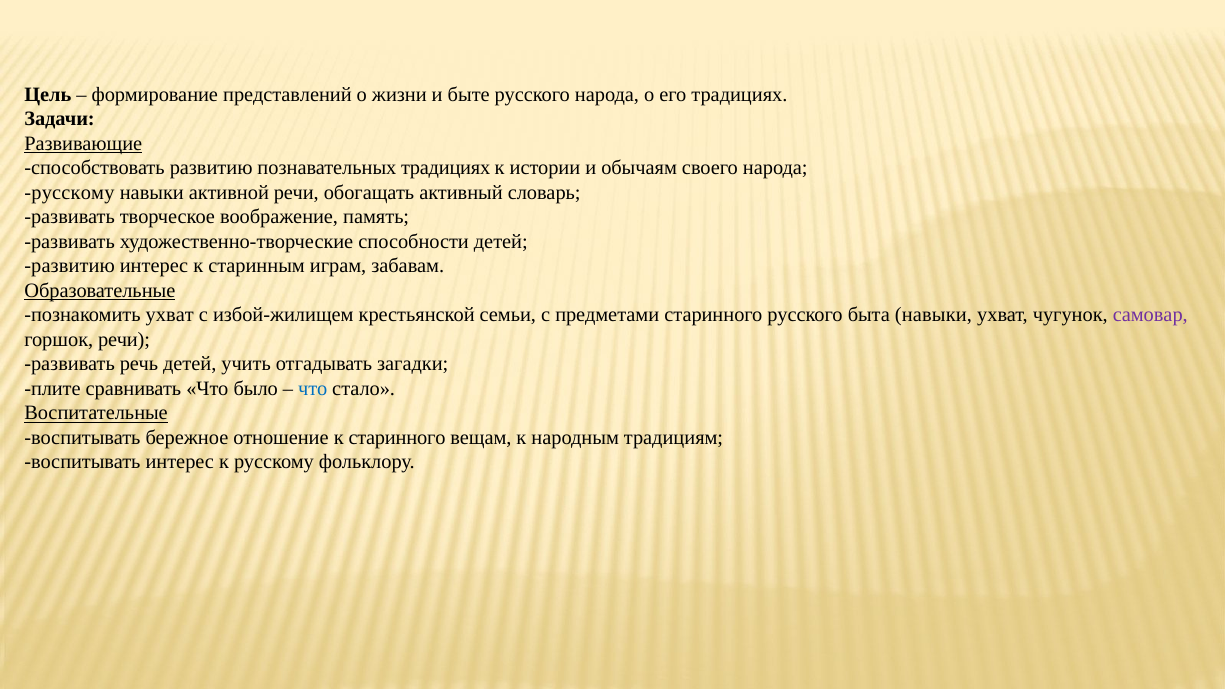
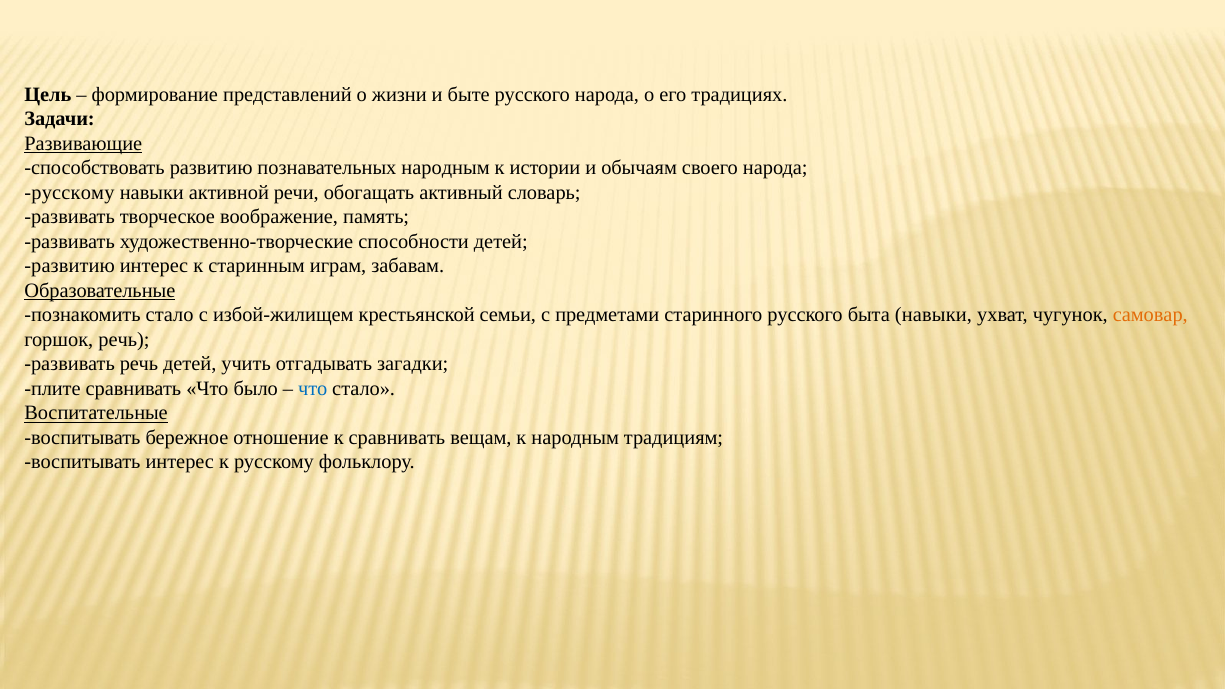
познавательных традициях: традициях -> народным
познакомить ухват: ухват -> стало
самовар colour: purple -> orange
горшок речи: речи -> речь
к старинного: старинного -> сравнивать
